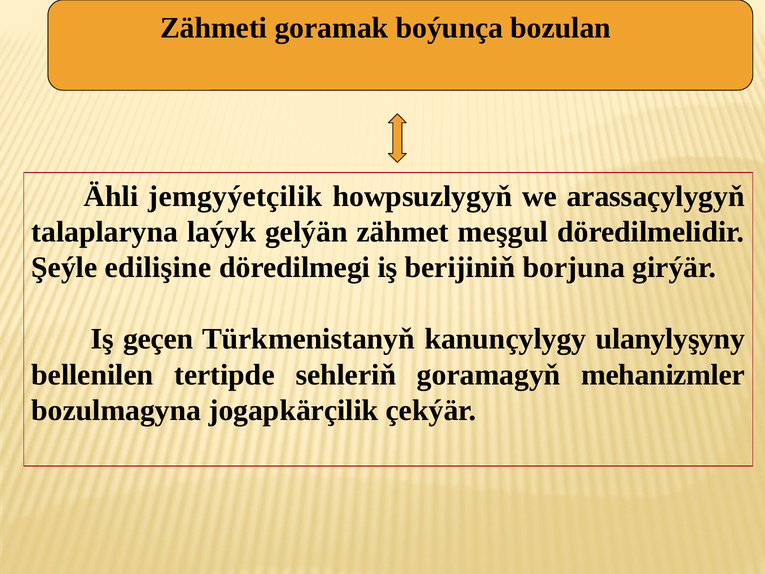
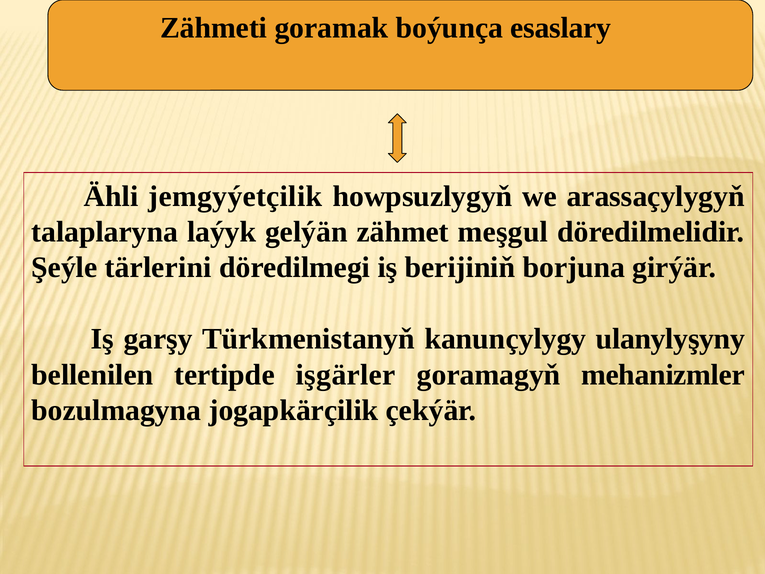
bozulan: bozulan -> esaslary
edilişine: edilişine -> tärlerini
geçen: geçen -> garşy
sehleriň: sehleriň -> işgärler
